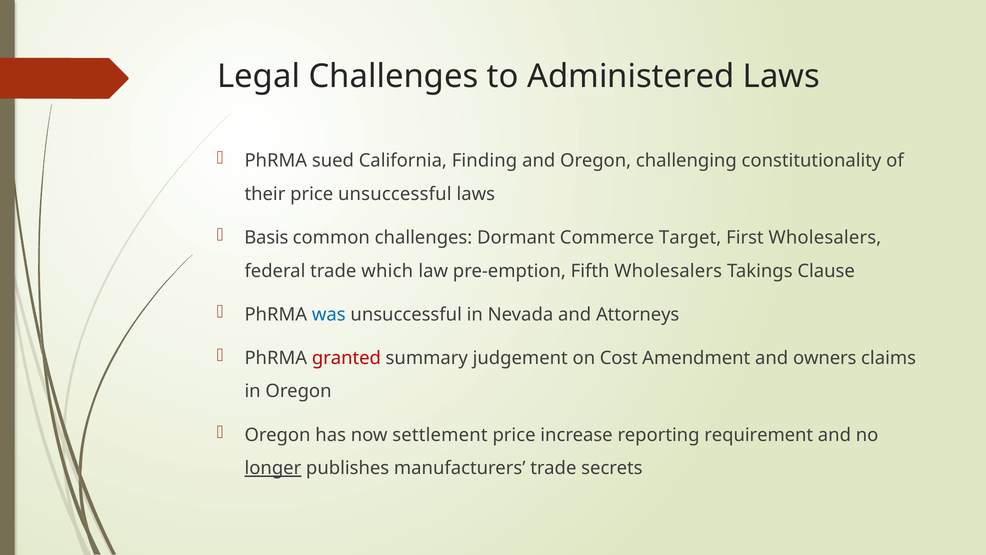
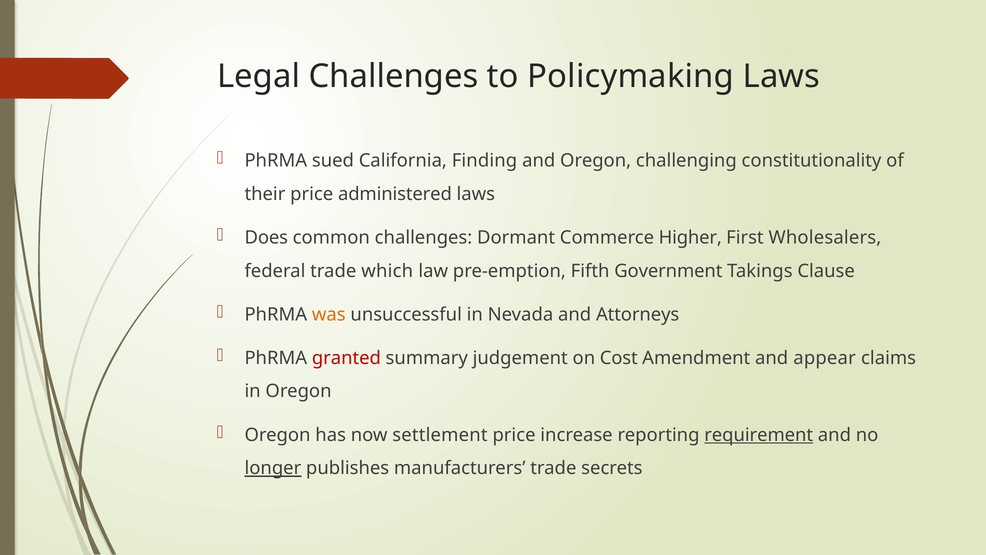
Administered: Administered -> Policymaking
price unsuccessful: unsuccessful -> administered
Basis: Basis -> Does
Target: Target -> Higher
Fifth Wholesalers: Wholesalers -> Government
was colour: blue -> orange
owners: owners -> appear
requirement underline: none -> present
